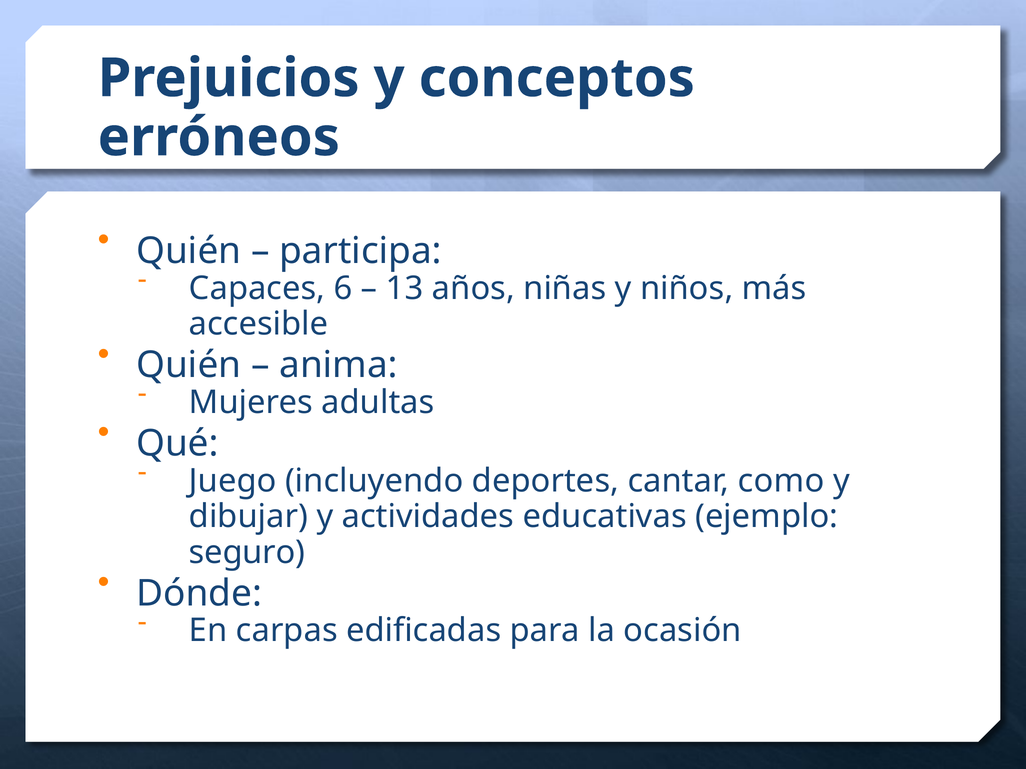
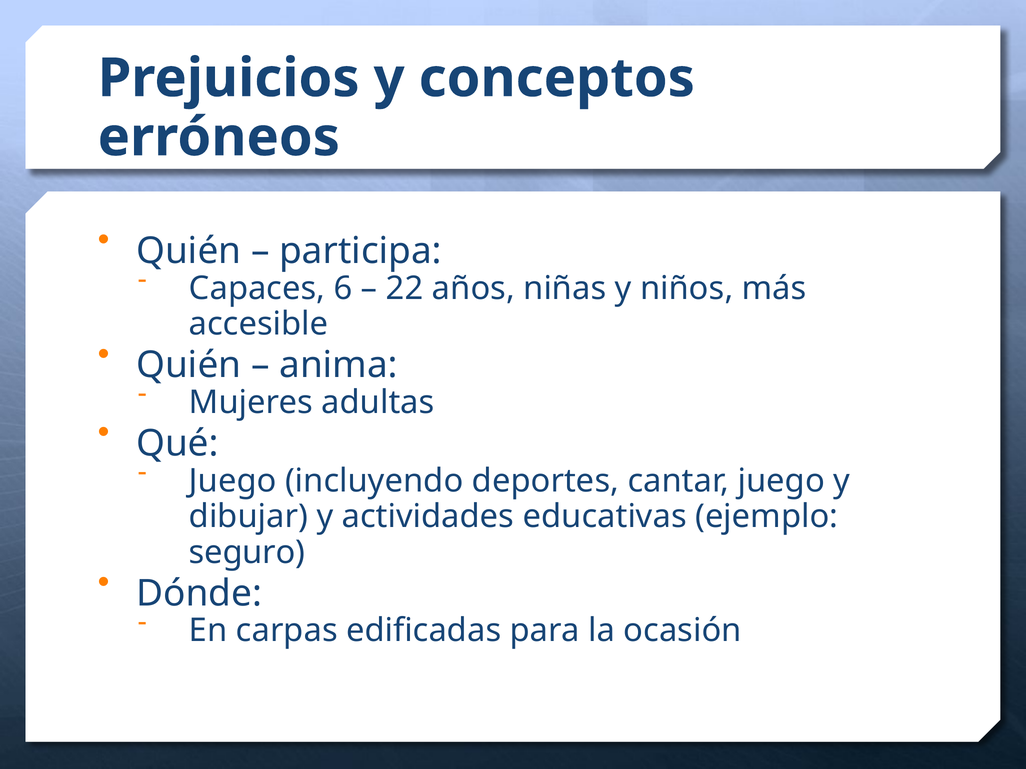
13: 13 -> 22
cantar como: como -> juego
